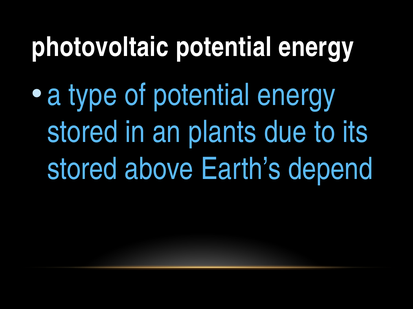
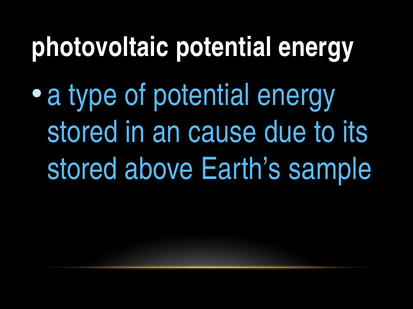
plants: plants -> cause
depend: depend -> sample
